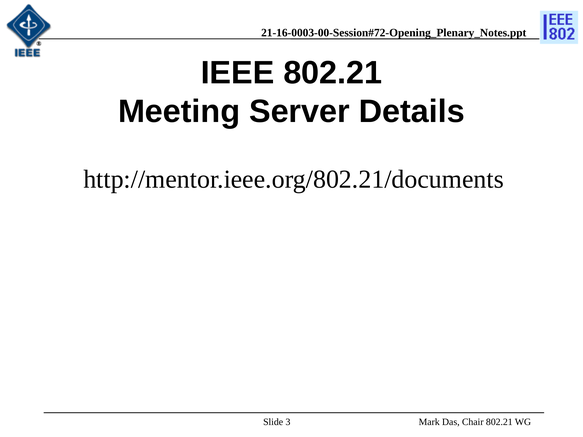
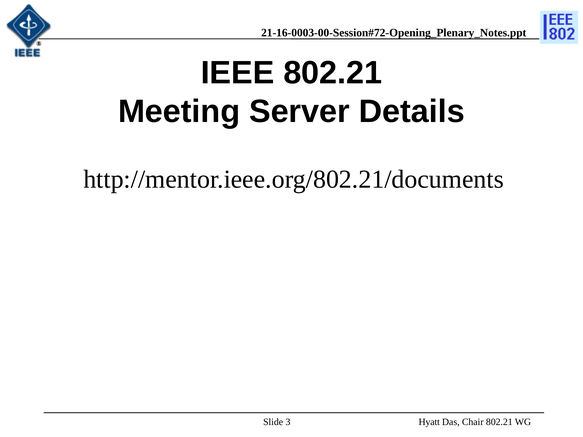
Mark: Mark -> Hyatt
